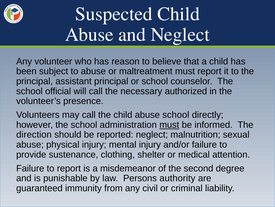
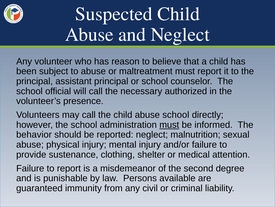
direction: direction -> behavior
authority: authority -> available
